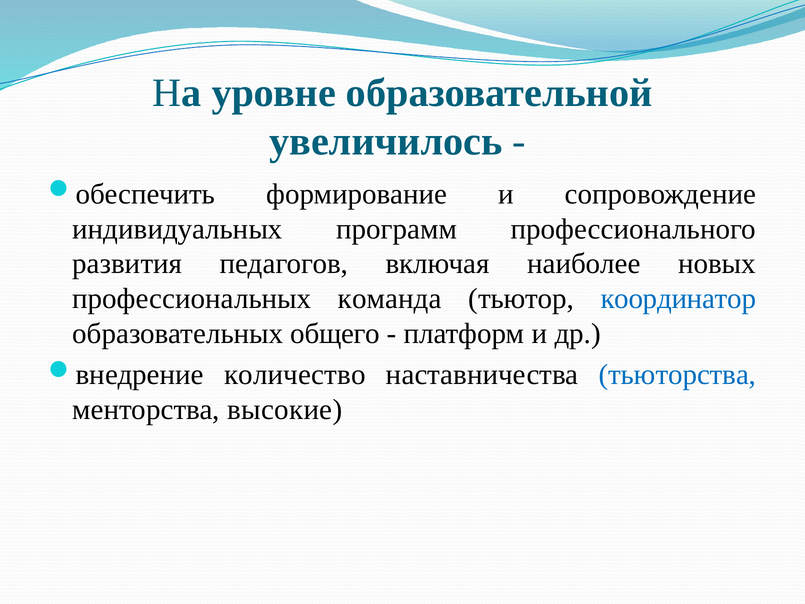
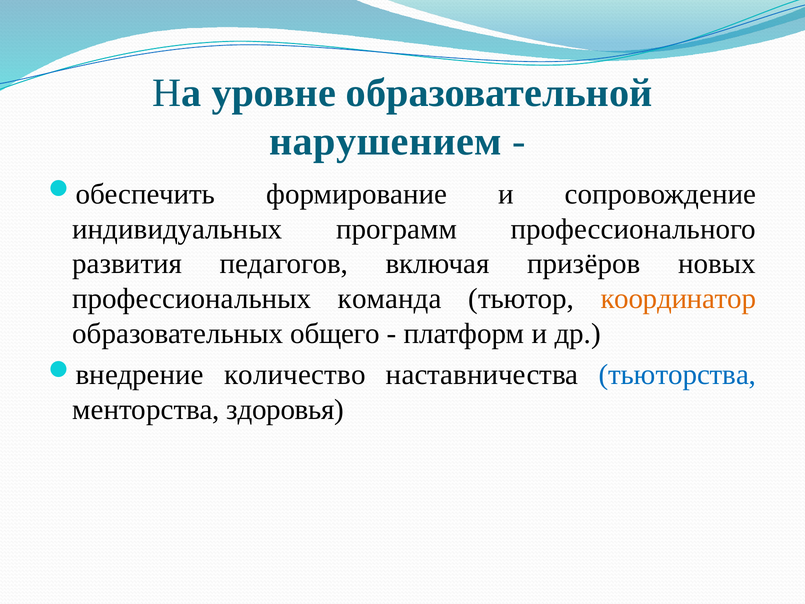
увеличилось: увеличилось -> нарушением
наиболее: наиболее -> призёров
координатор colour: blue -> orange
высокие: высокие -> здоровья
